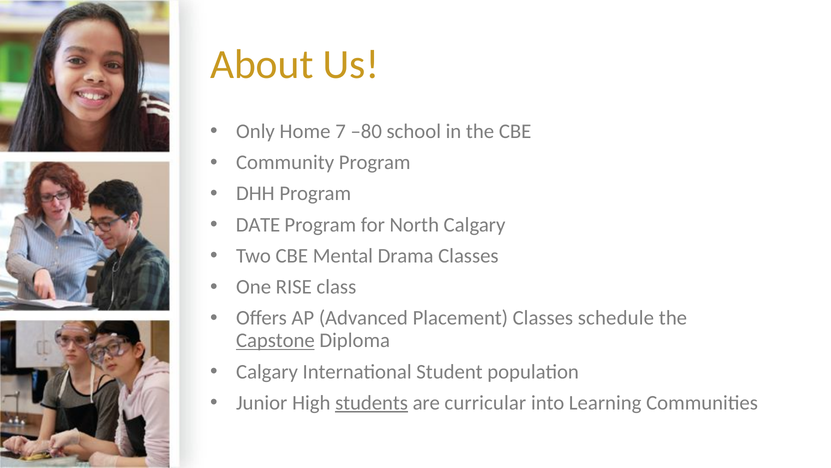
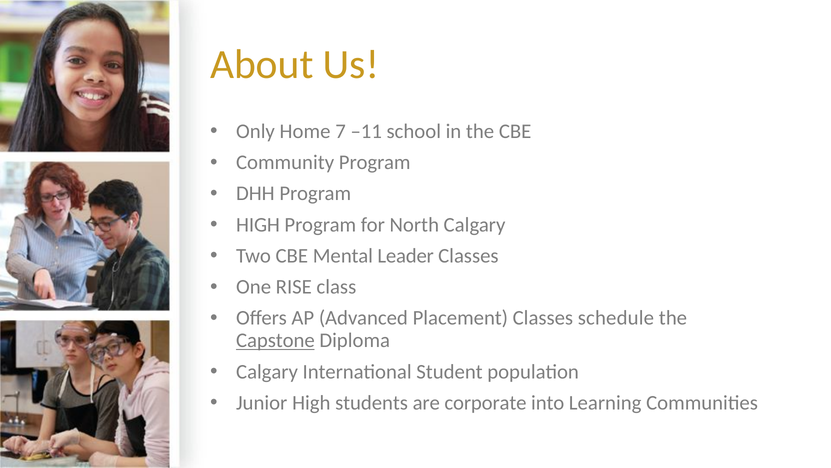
–80: –80 -> –11
DATE at (258, 225): DATE -> HIGH
Drama: Drama -> Leader
students underline: present -> none
curricular: curricular -> corporate
